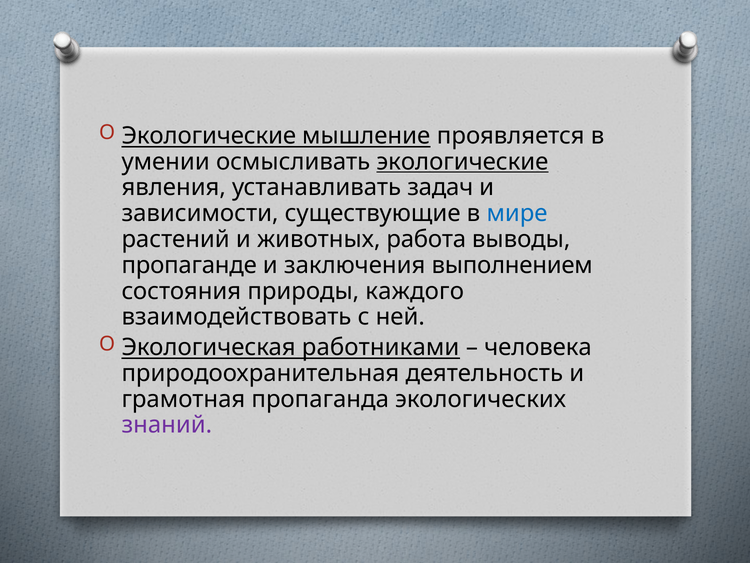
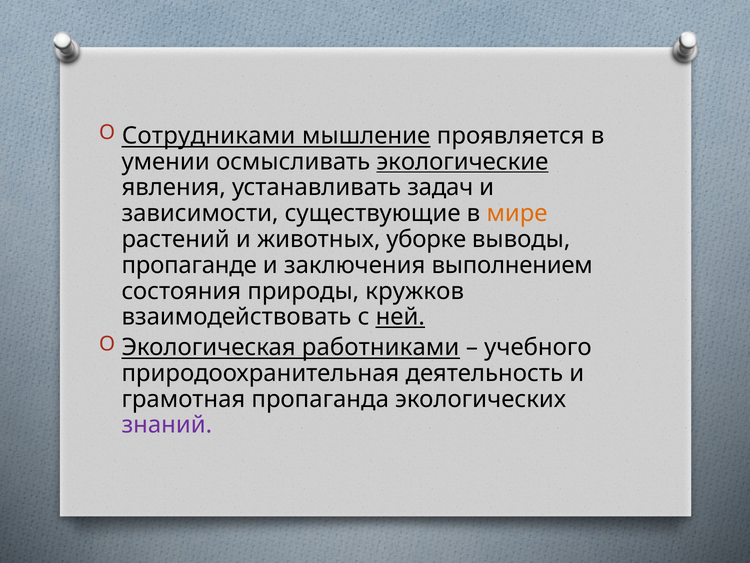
Экологические at (209, 136): Экологические -> Сотрудниками
мире colour: blue -> orange
работа: работа -> уборке
каждого: каждого -> кружков
ней underline: none -> present
человека: человека -> учебного
